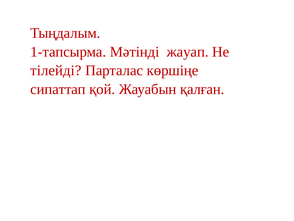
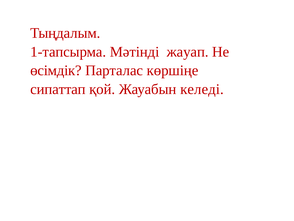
тілейді: тілейді -> өсімдік
қалған: қалған -> келеді
